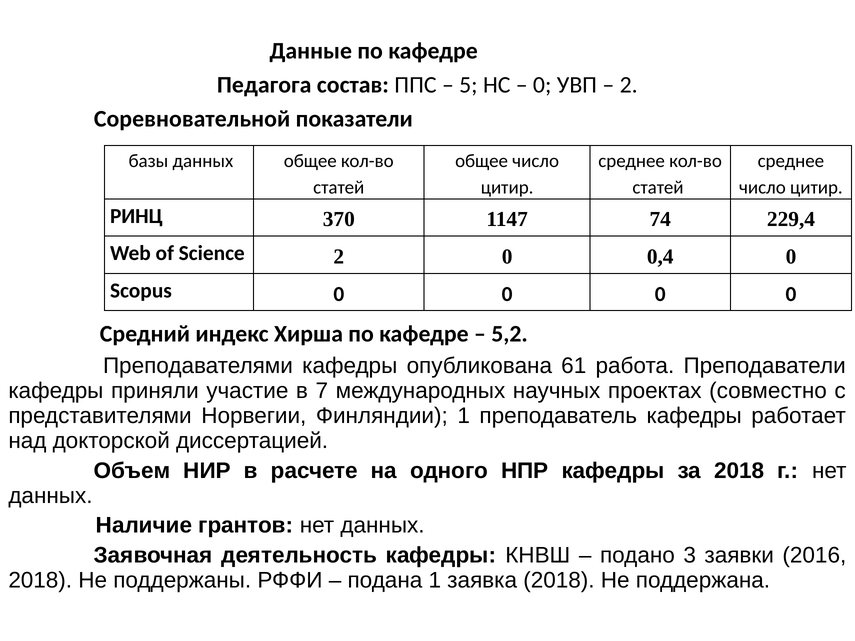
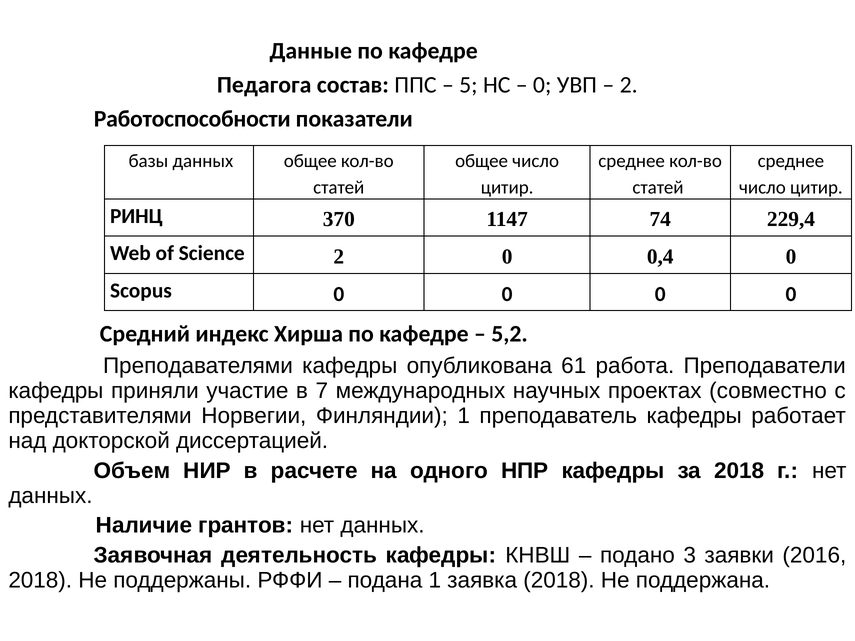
Соревновательной: Соревновательной -> Работоспособности
